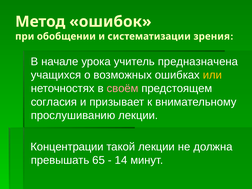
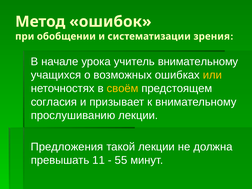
учитель предназначена: предназначена -> внимательному
своём colour: pink -> yellow
Концентрации: Концентрации -> Предложения
65: 65 -> 11
14: 14 -> 55
